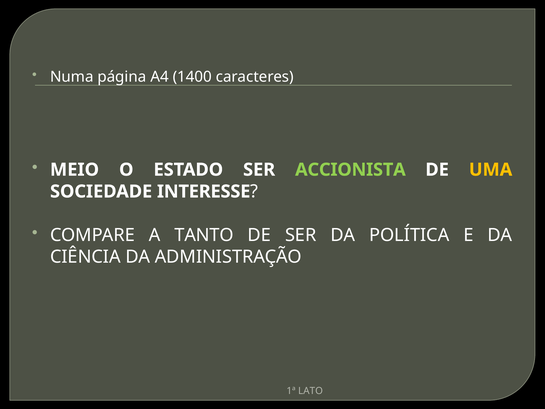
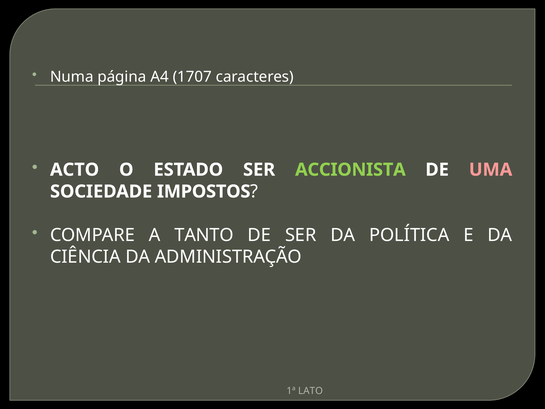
1400: 1400 -> 1707
MEIO: MEIO -> ACTO
UMA colour: yellow -> pink
INTERESSE: INTERESSE -> IMPOSTOS
